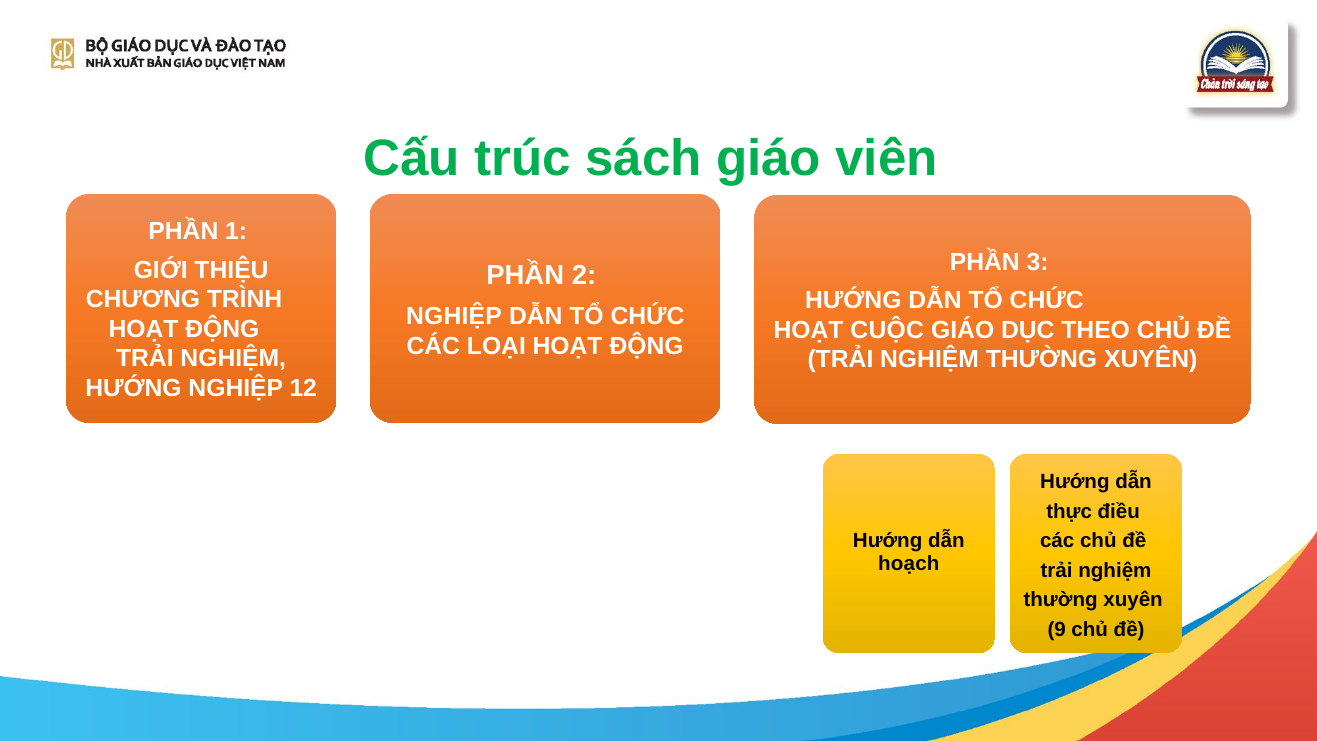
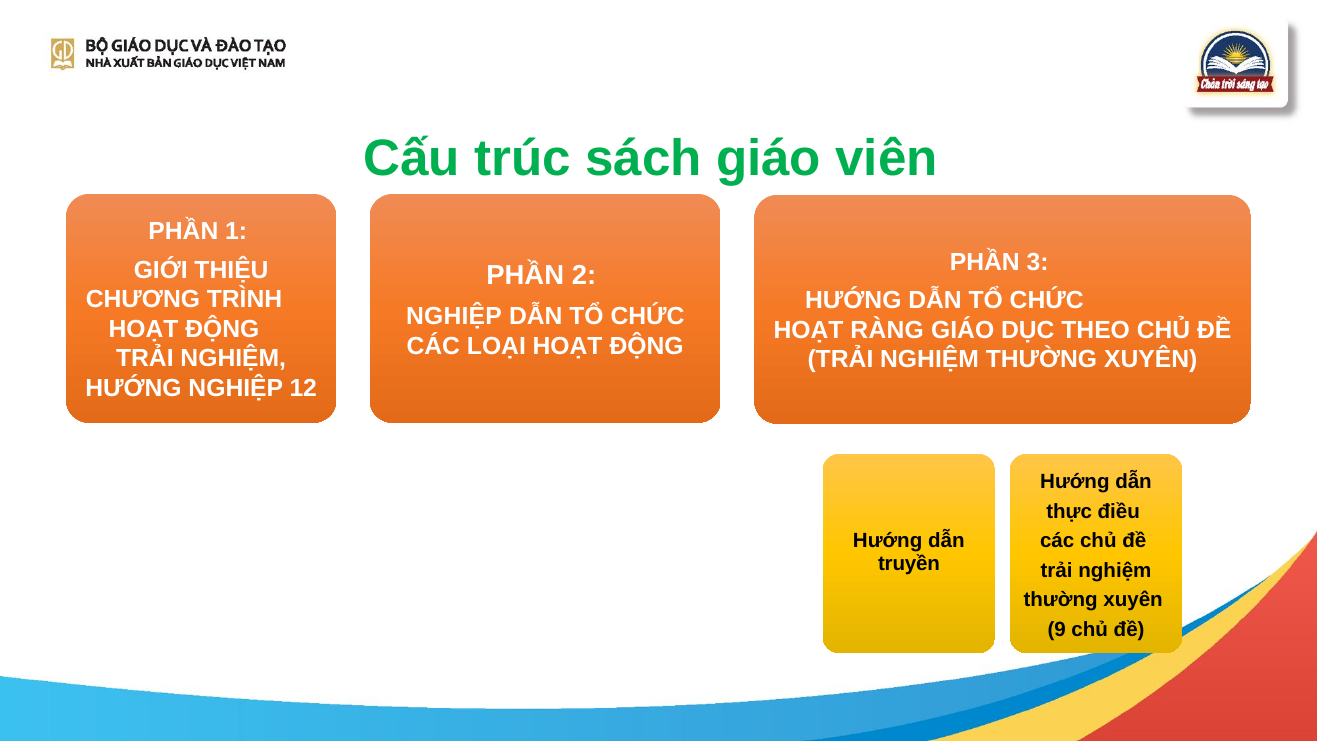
CUỘC: CUỘC -> RÀNG
hoạch: hoạch -> truyền
